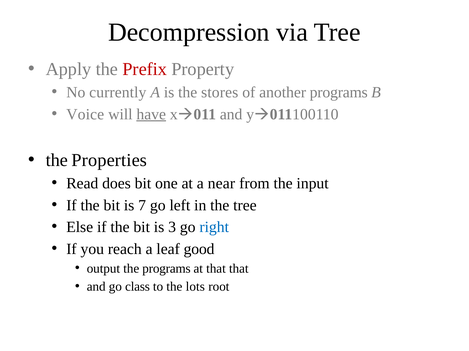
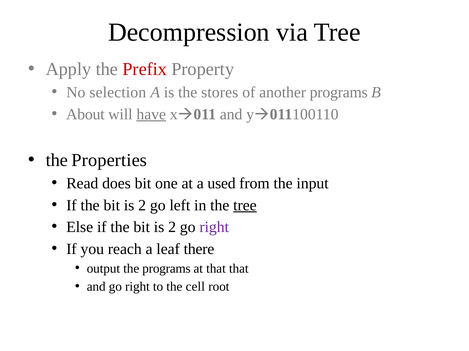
currently: currently -> selection
Voice: Voice -> About
near: near -> used
7 at (142, 206): 7 -> 2
tree at (245, 206) underline: none -> present
3 at (172, 228): 3 -> 2
right at (214, 228) colour: blue -> purple
good: good -> there
and go class: class -> right
lots: lots -> cell
